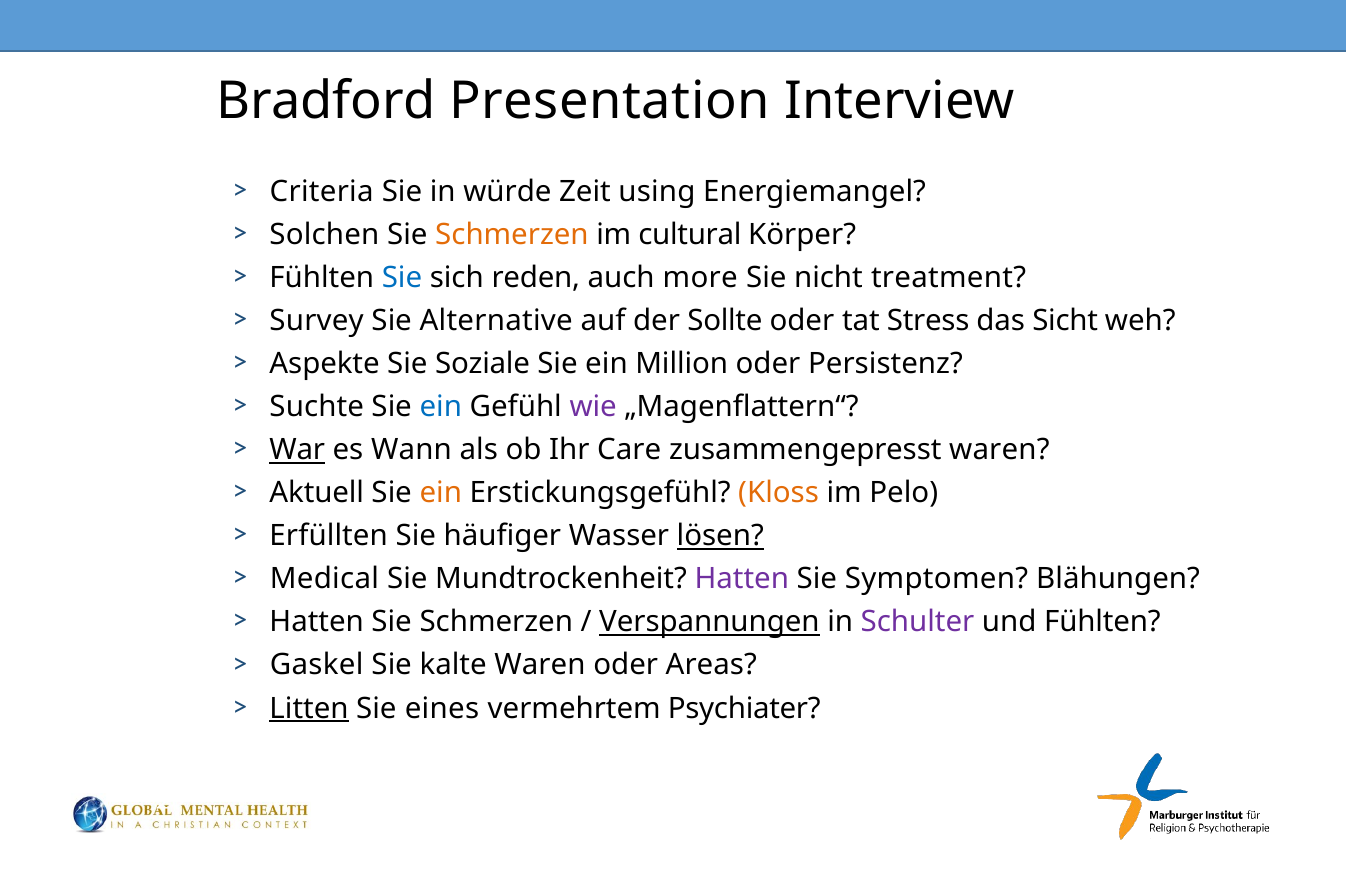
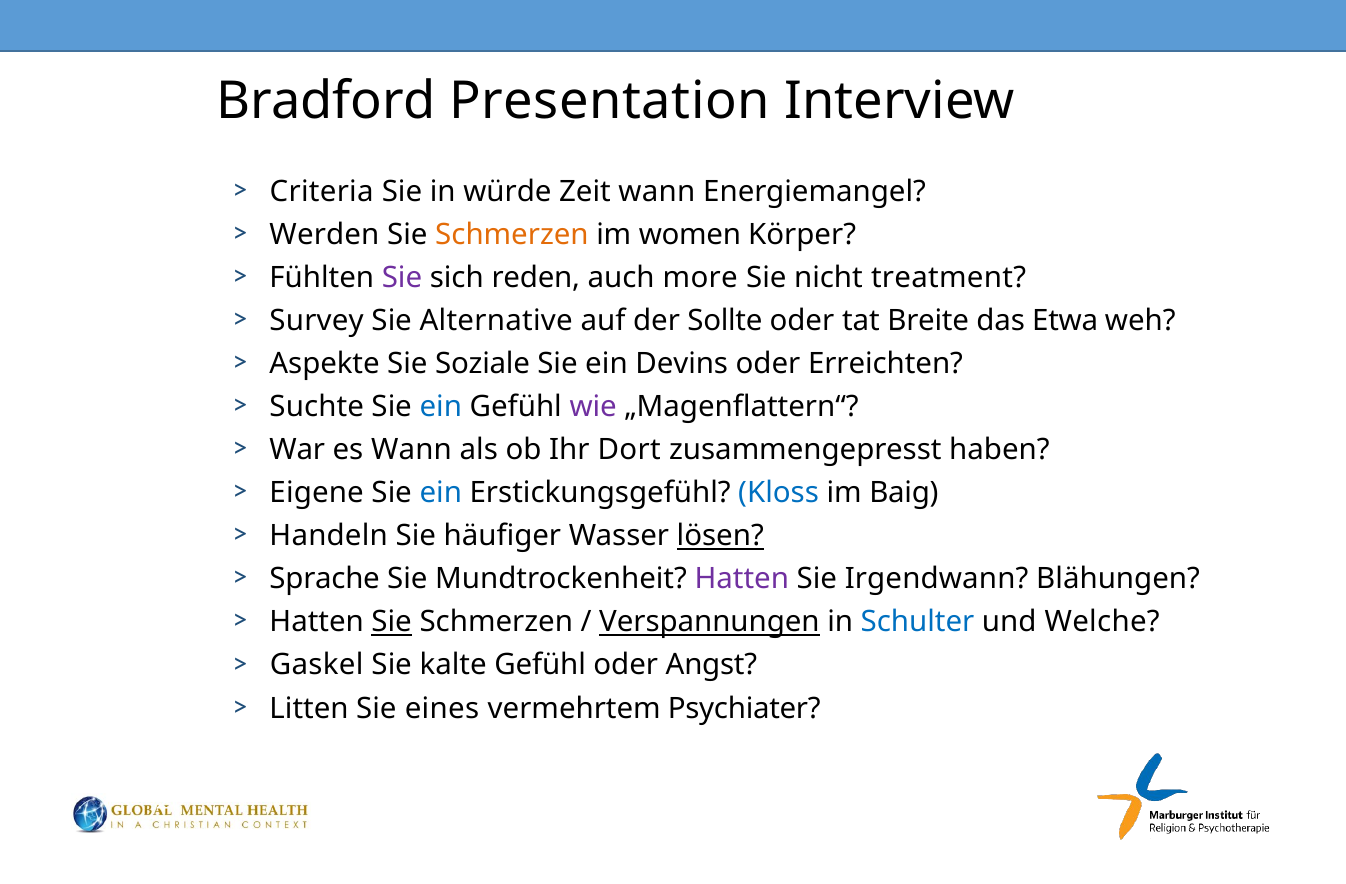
Zeit using: using -> wann
Solchen: Solchen -> Werden
cultural: cultural -> women
Sie at (402, 278) colour: blue -> purple
Stress: Stress -> Breite
Sicht: Sicht -> Etwa
Million: Million -> Devins
Persistenz: Persistenz -> Erreichten
War underline: present -> none
Care: Care -> Dort
zusammengepresst waren: waren -> haben
Aktuell: Aktuell -> Eigene
ein at (441, 493) colour: orange -> blue
Kloss colour: orange -> blue
Pelo: Pelo -> Baig
Erfüllten: Erfüllten -> Handeln
Medical: Medical -> Sprache
Symptomen: Symptomen -> Irgendwann
Sie at (392, 622) underline: none -> present
Schulter colour: purple -> blue
und Fühlten: Fühlten -> Welche
kalte Waren: Waren -> Gefühl
Areas: Areas -> Angst
Litten underline: present -> none
